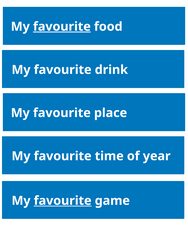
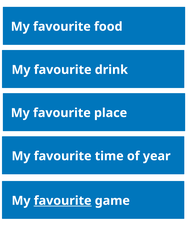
favourite at (62, 27) underline: present -> none
